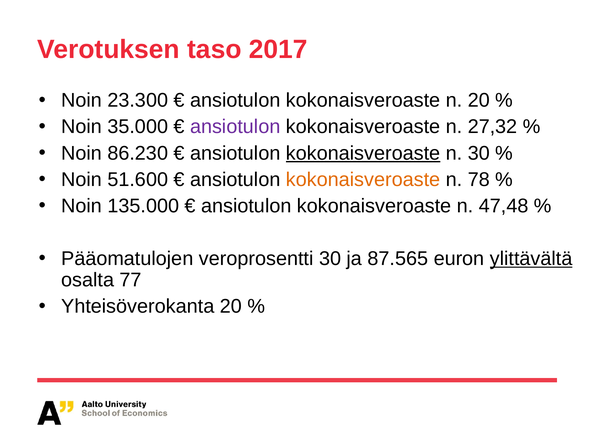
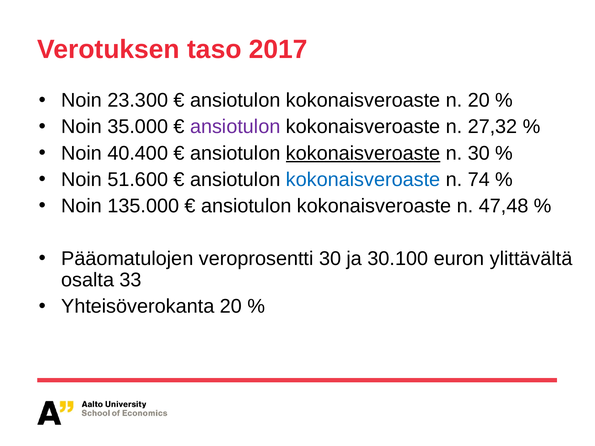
86.230: 86.230 -> 40.400
kokonaisveroaste at (363, 180) colour: orange -> blue
78: 78 -> 74
87.565: 87.565 -> 30.100
ylittävältä underline: present -> none
77: 77 -> 33
